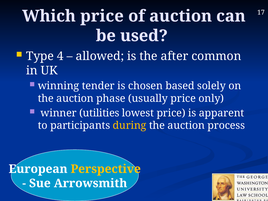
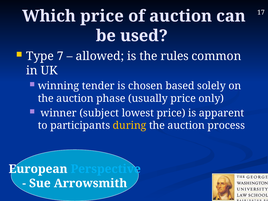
4: 4 -> 7
after: after -> rules
utilities: utilities -> subject
Perspective colour: yellow -> light blue
